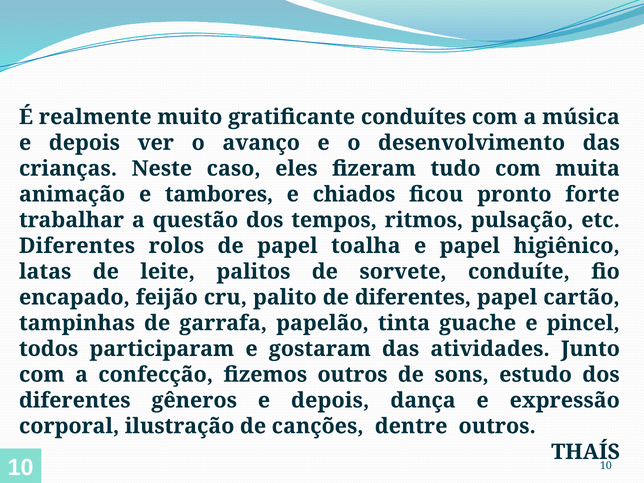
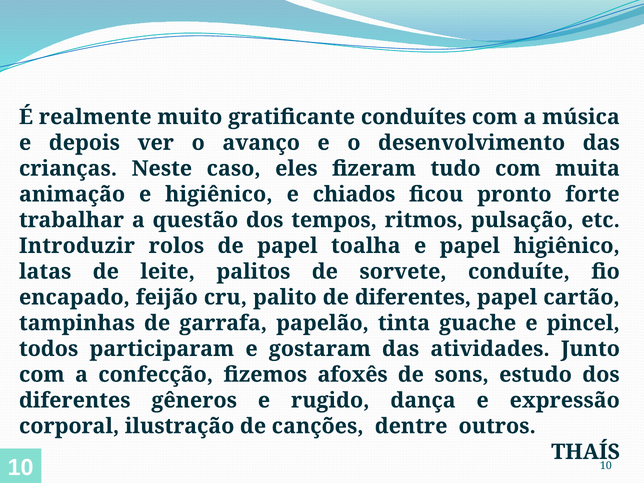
e tambores: tambores -> higiênico
Diferentes at (77, 246): Diferentes -> Introduzir
fizemos outros: outros -> afoxês
gêneros e depois: depois -> rugido
